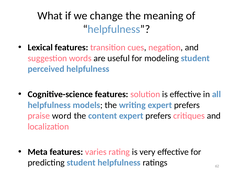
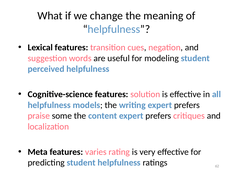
word: word -> some
